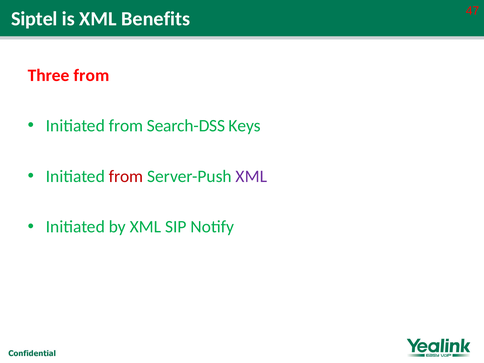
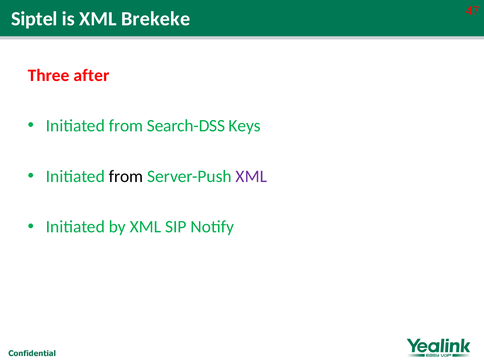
Benefits: Benefits -> Brekeke
Three from: from -> after
from at (126, 176) colour: red -> black
